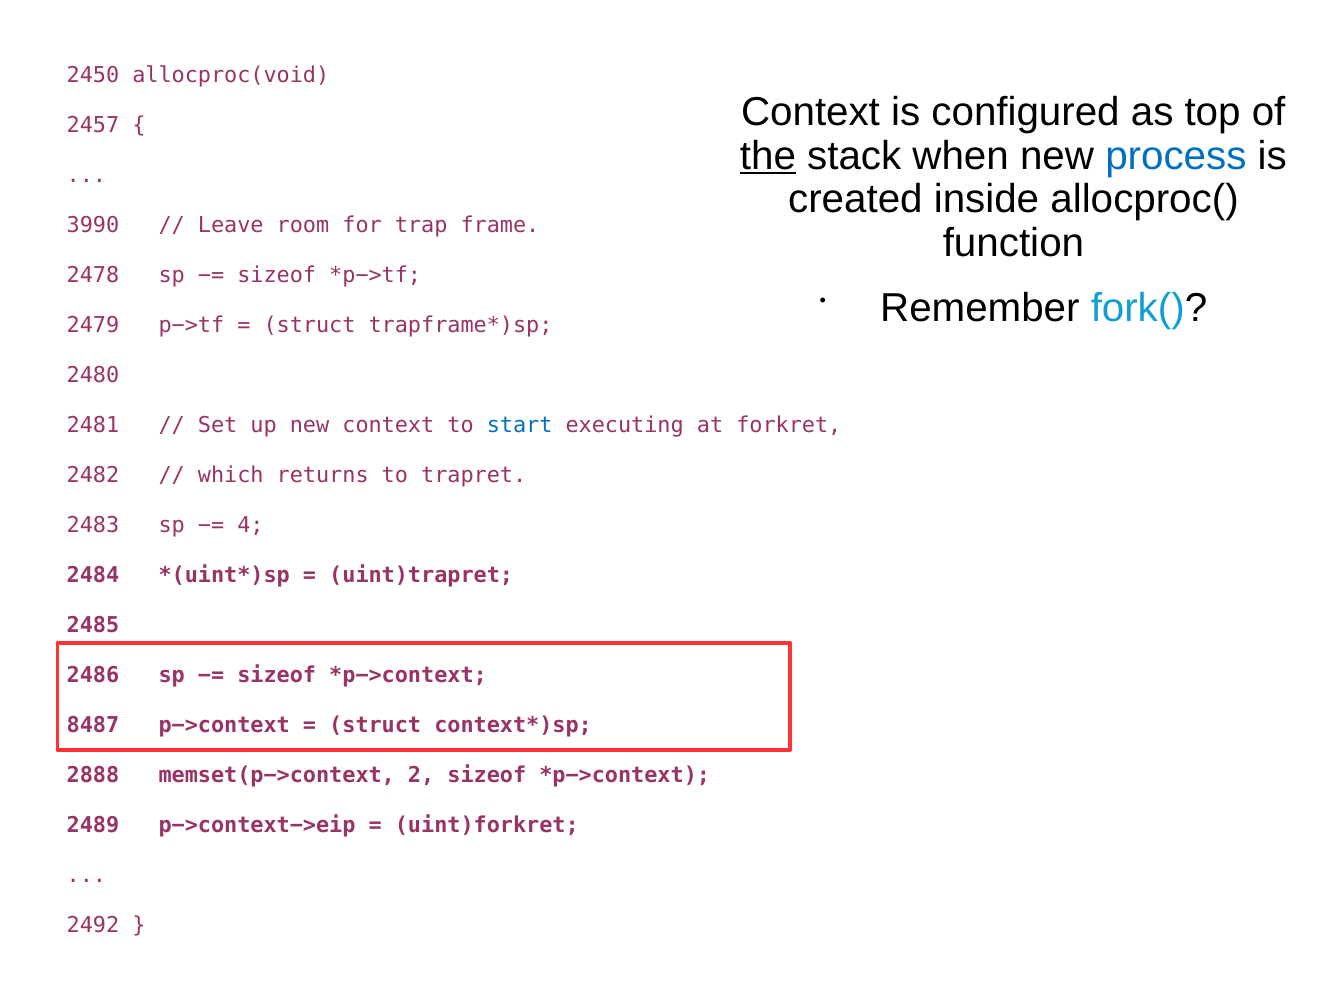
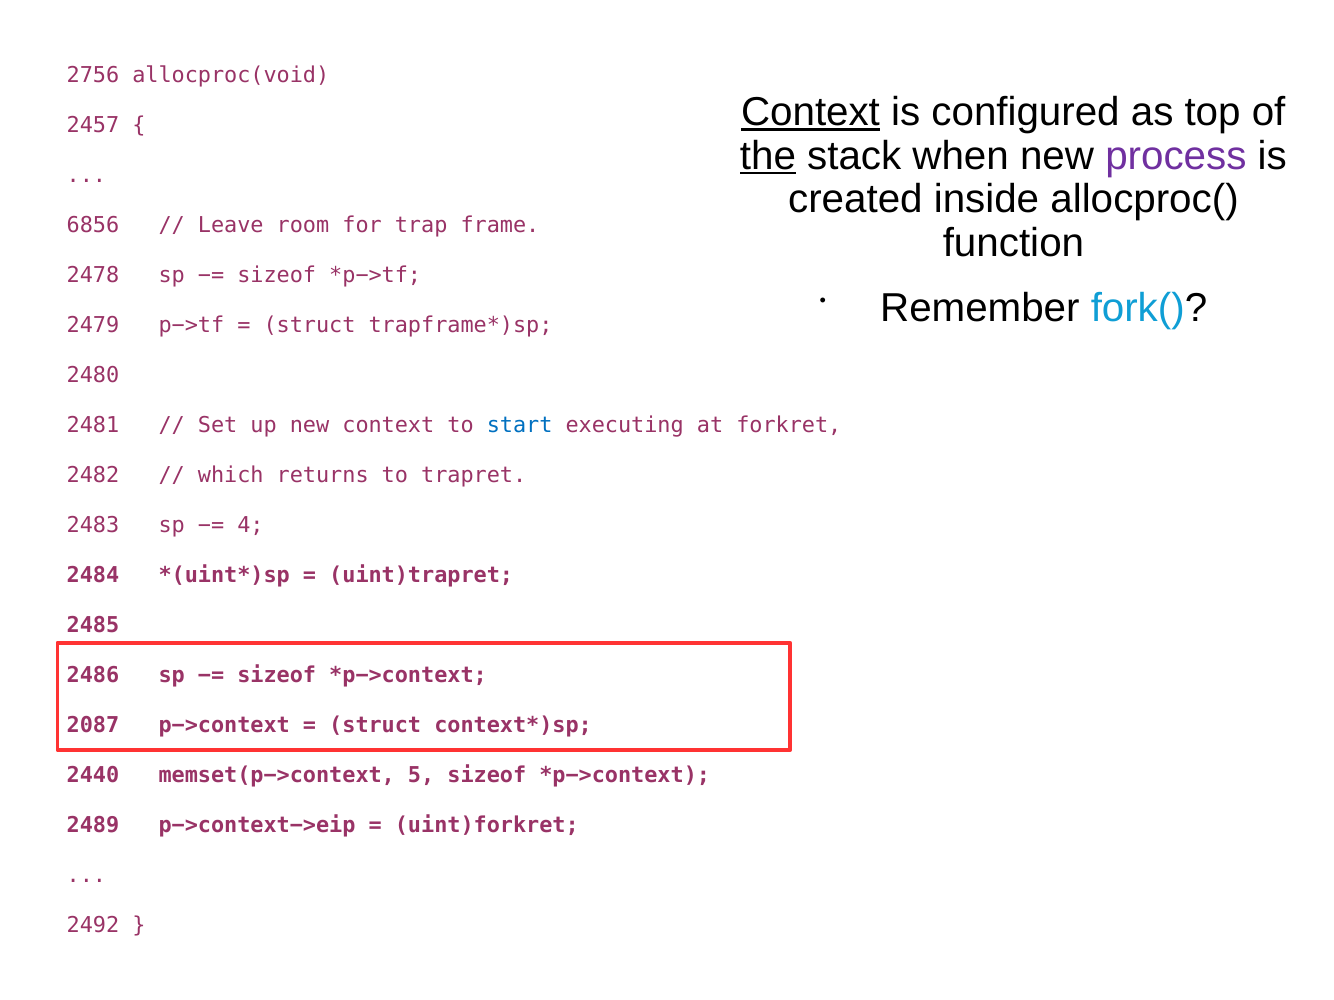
2450: 2450 -> 2756
Context at (810, 112) underline: none -> present
process colour: blue -> purple
3990: 3990 -> 6856
8487: 8487 -> 2087
2888: 2888 -> 2440
2: 2 -> 5
